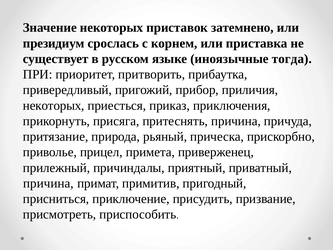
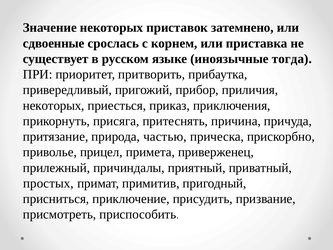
президиум: президиум -> сдвоенные
рьяный: рьяный -> частью
причина at (48, 183): причина -> простых
